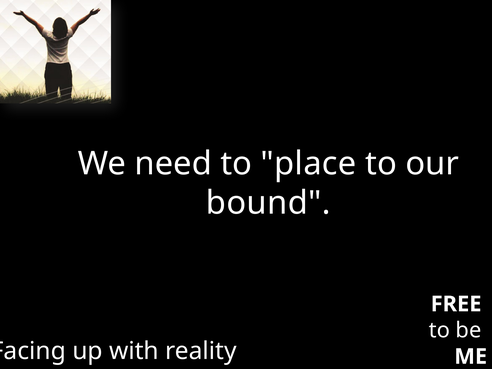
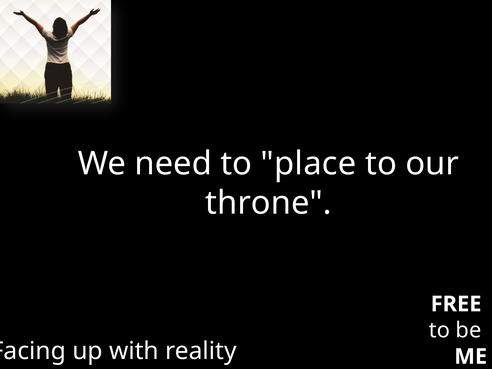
bound: bound -> throne
